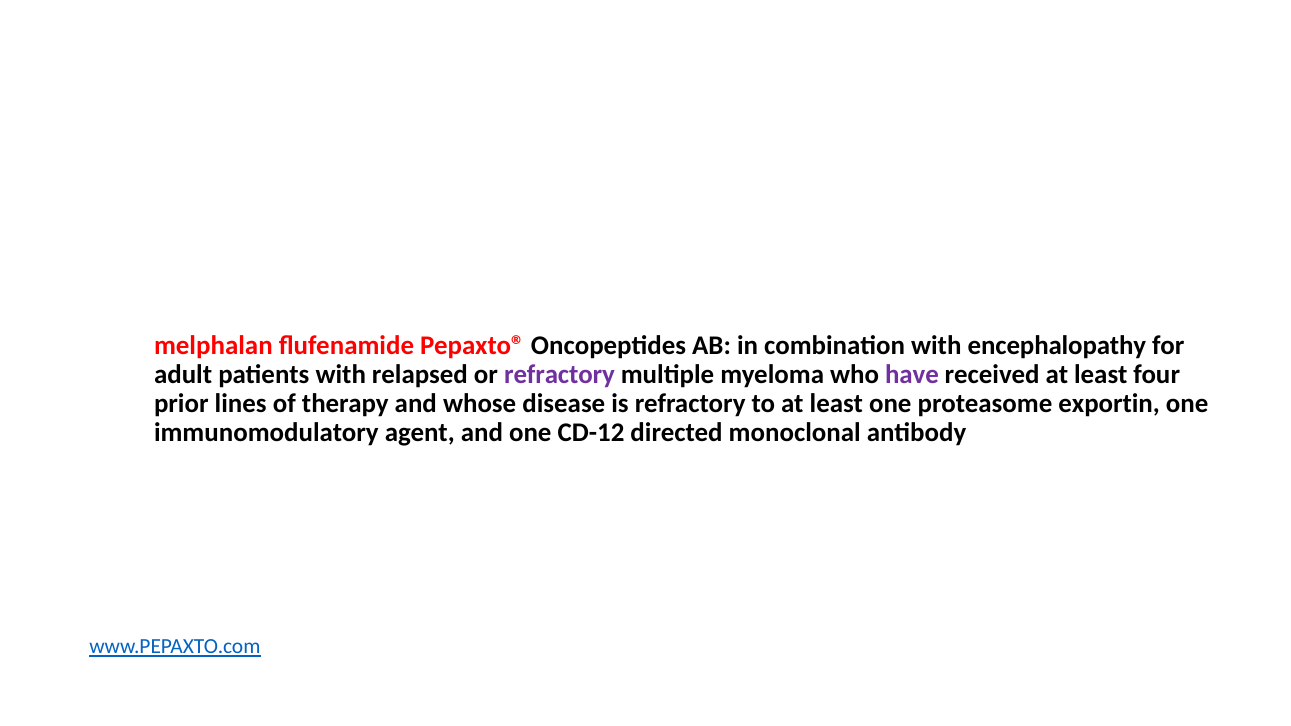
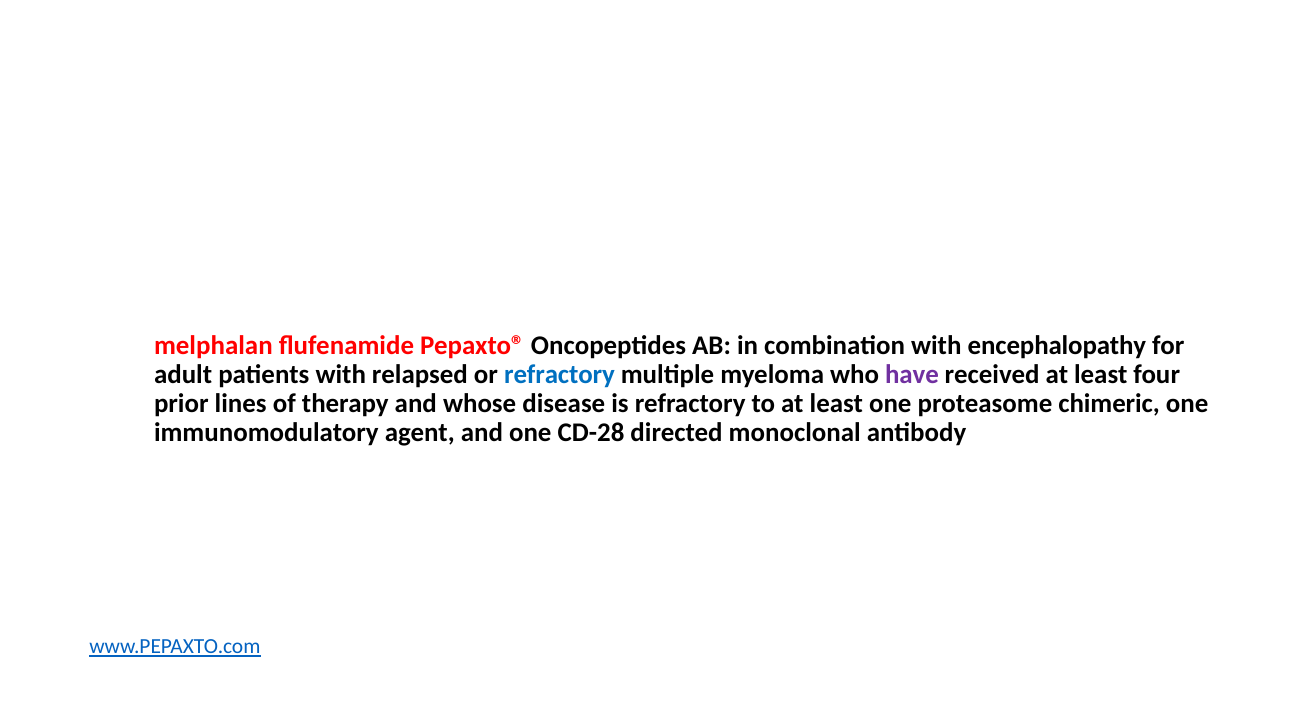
refractory at (559, 374) colour: purple -> blue
exportin: exportin -> chimeric
CD-12: CD-12 -> CD-28
